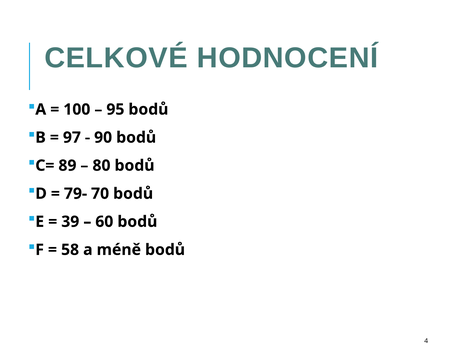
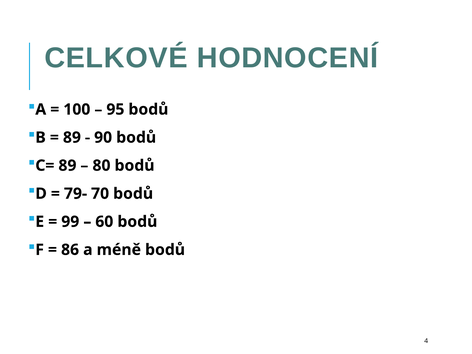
97 at (72, 138): 97 -> 89
39: 39 -> 99
58: 58 -> 86
